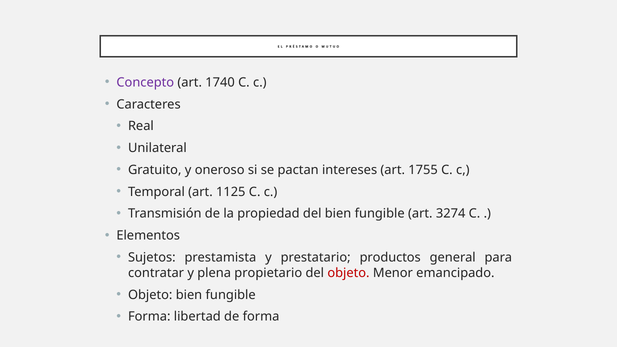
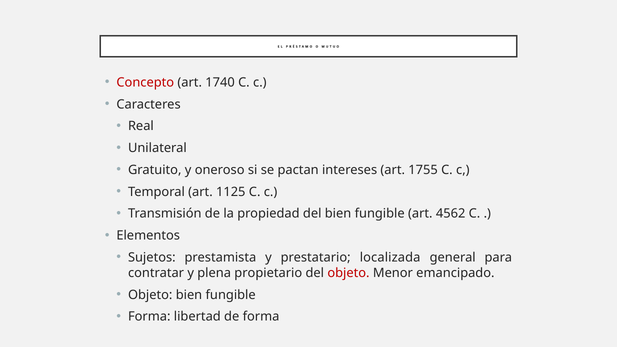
Concepto colour: purple -> red
3274: 3274 -> 4562
productos: productos -> localizada
